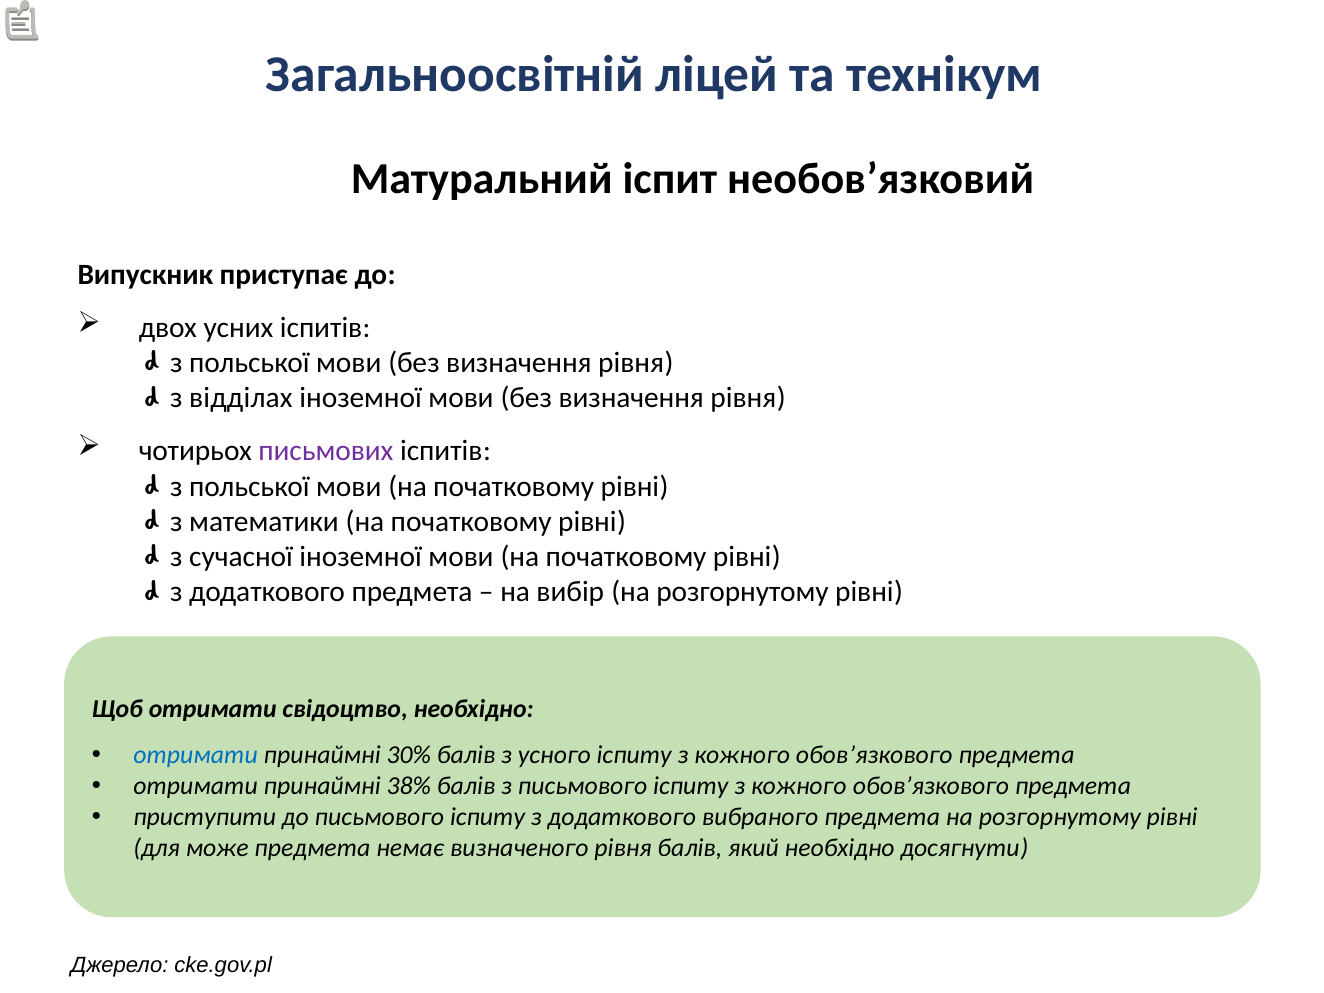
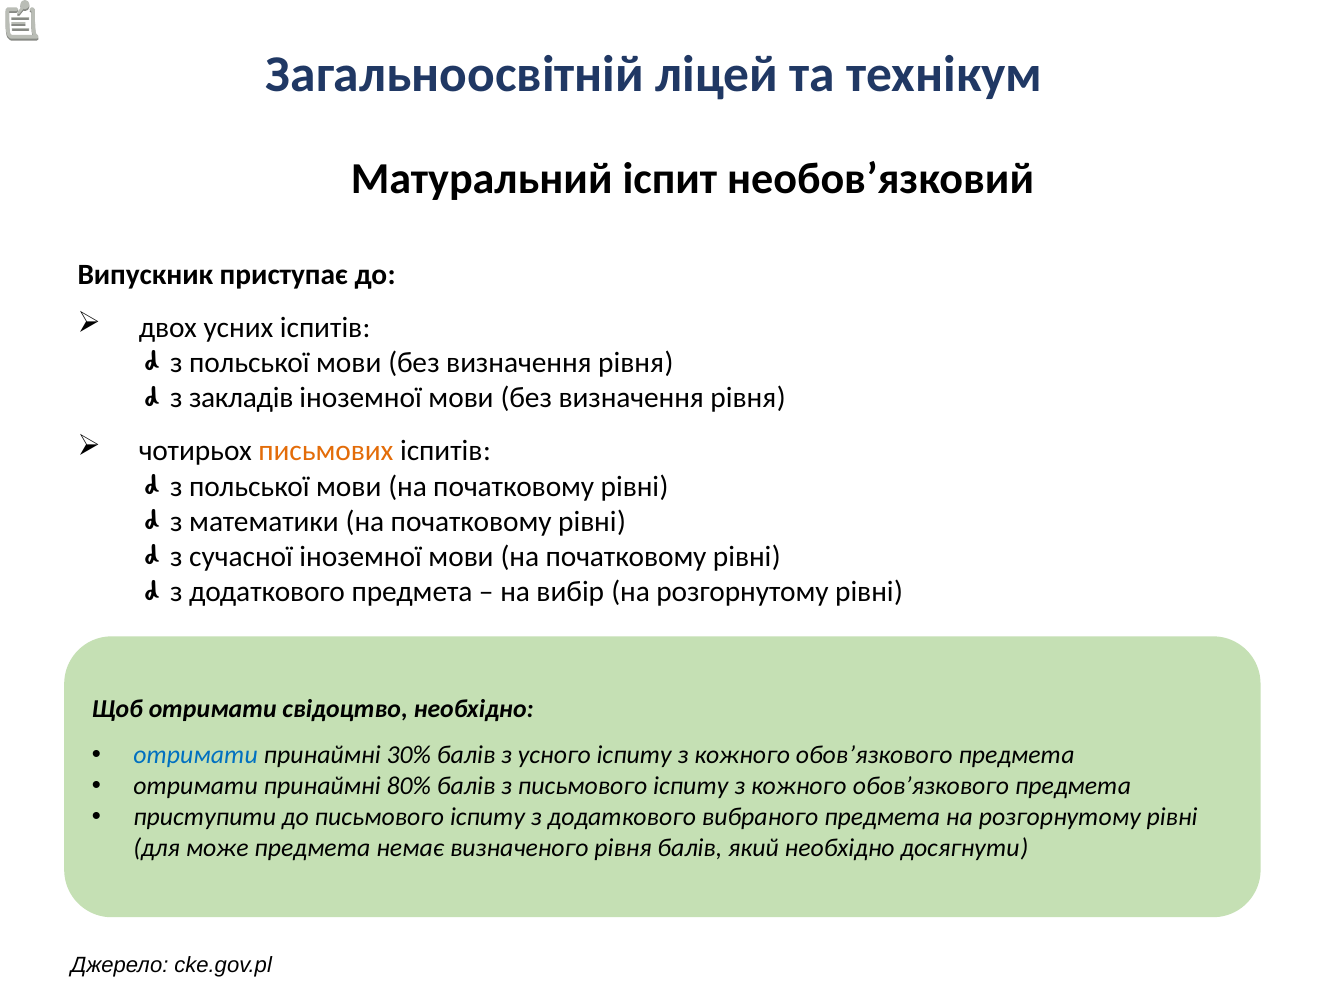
відділах: відділах -> закладів
письмових colour: purple -> orange
38%: 38% -> 80%
